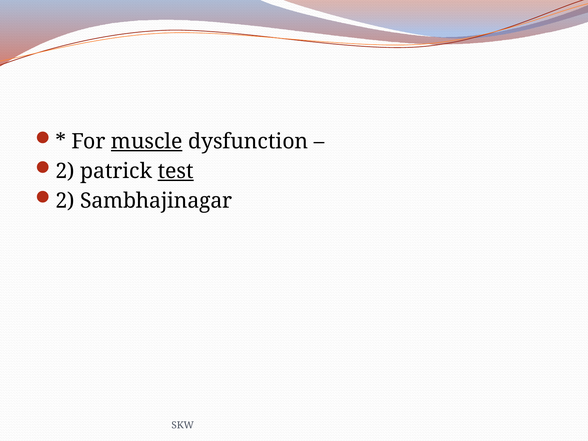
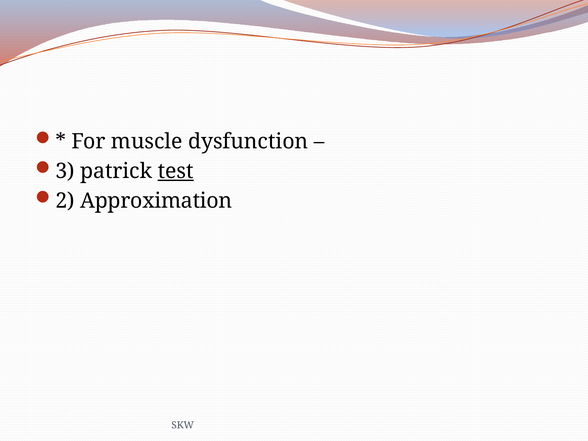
muscle underline: present -> none
2 at (65, 171): 2 -> 3
Sambhajinagar: Sambhajinagar -> Approximation
